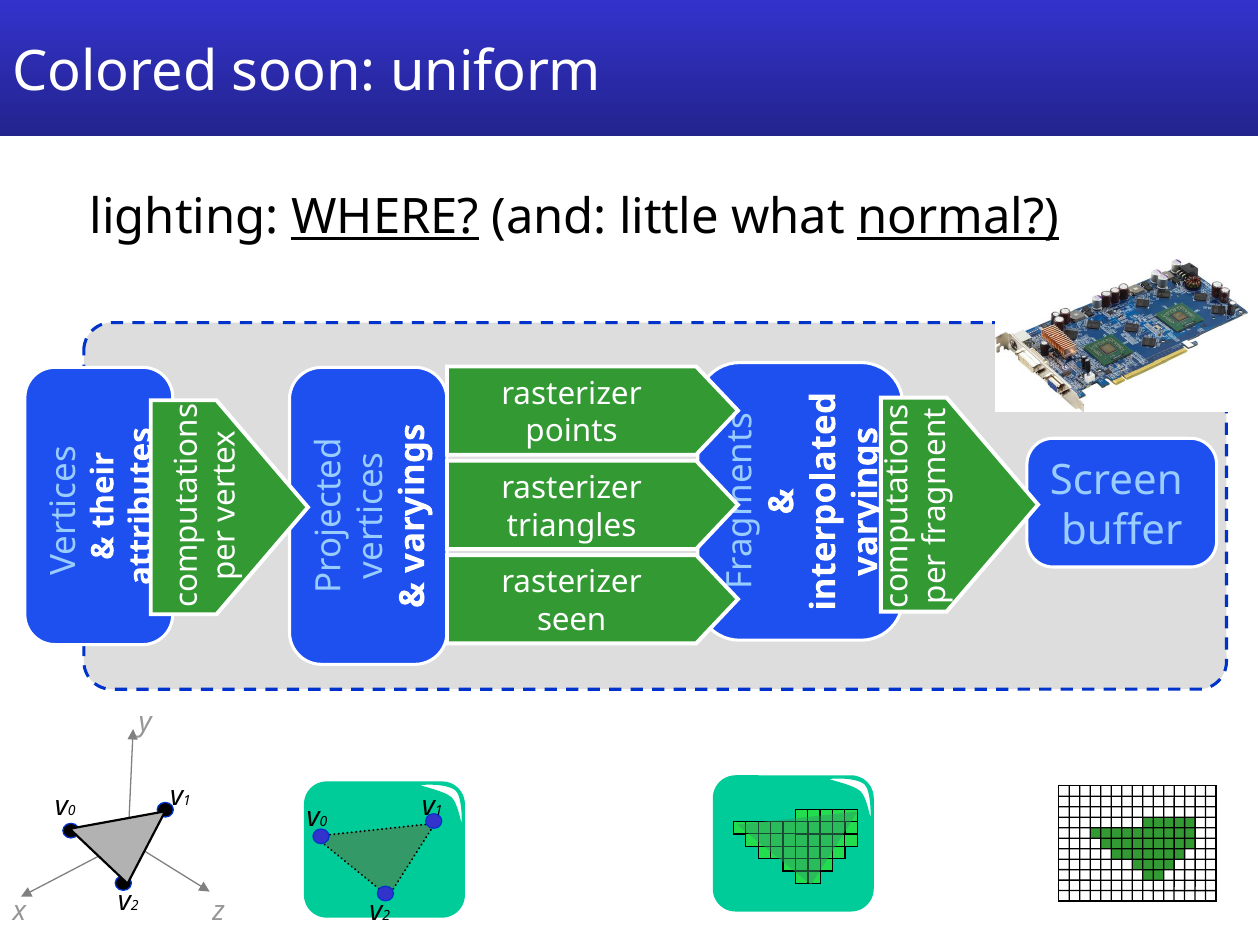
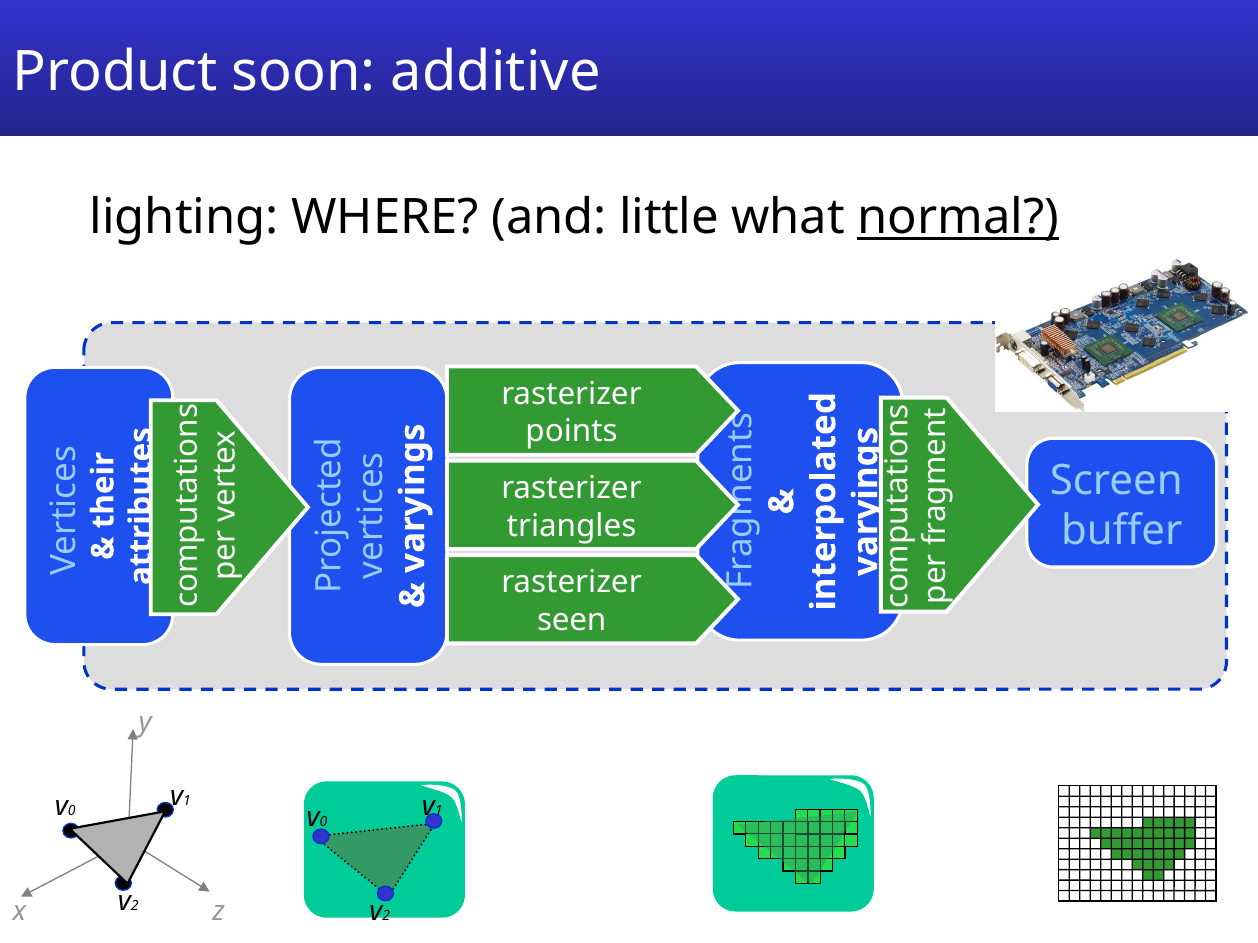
Colored: Colored -> Product
uniform: uniform -> additive
WHERE underline: present -> none
